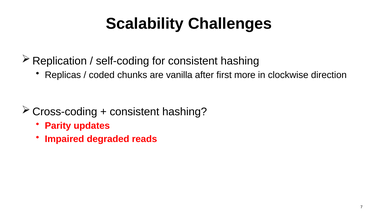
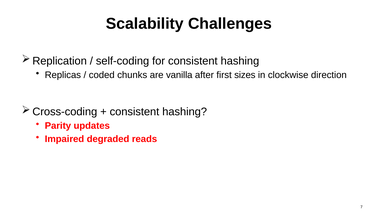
more: more -> sizes
